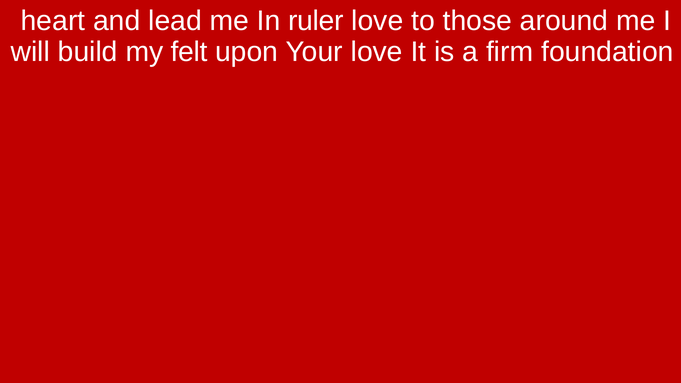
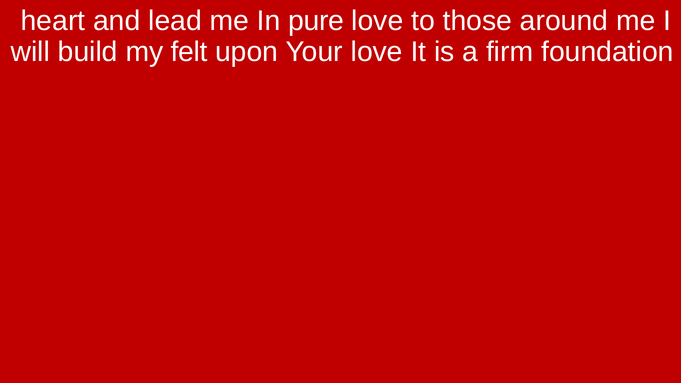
ruler: ruler -> pure
